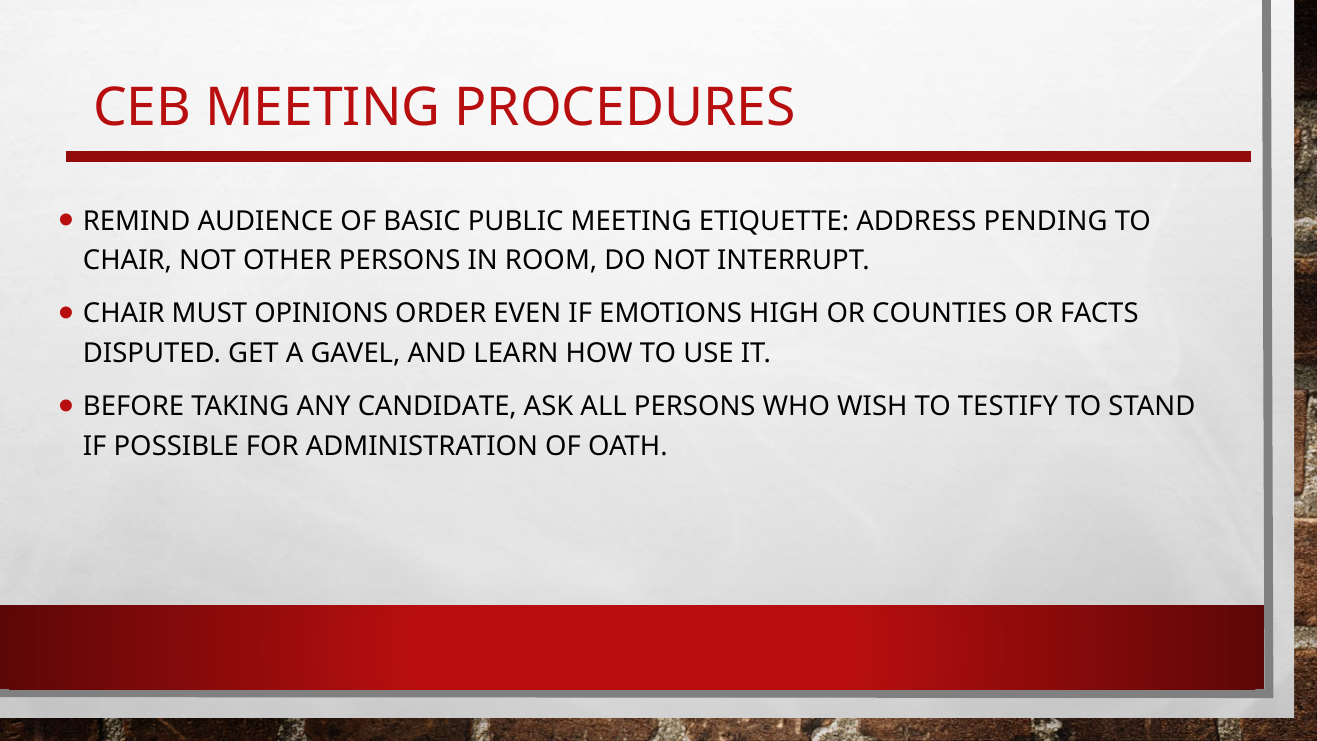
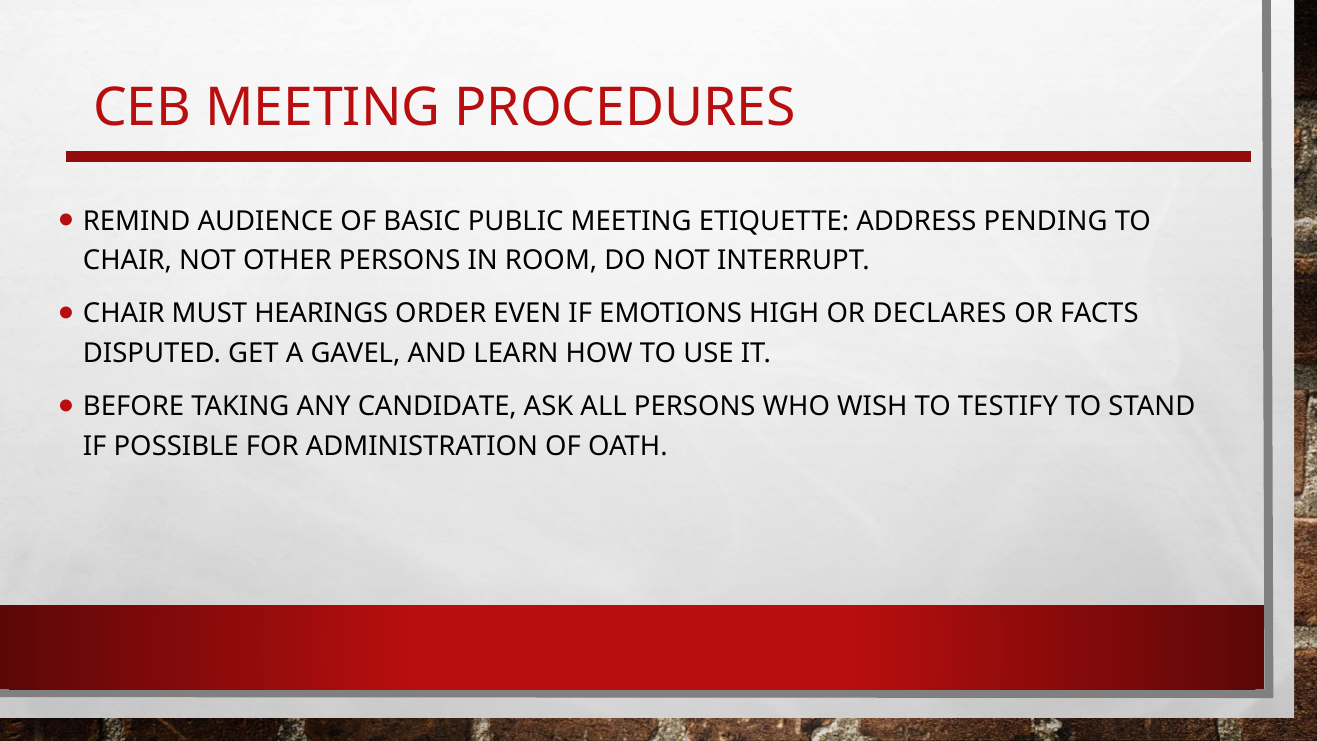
OPINIONS: OPINIONS -> HEARINGS
COUNTIES: COUNTIES -> DECLARES
